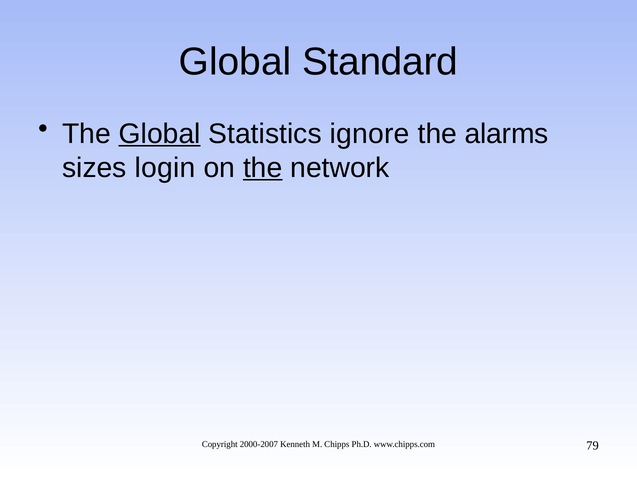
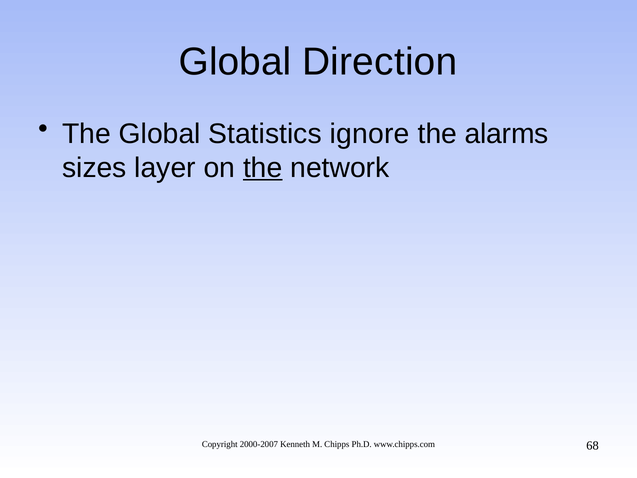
Standard: Standard -> Direction
Global at (160, 134) underline: present -> none
login: login -> layer
79: 79 -> 68
